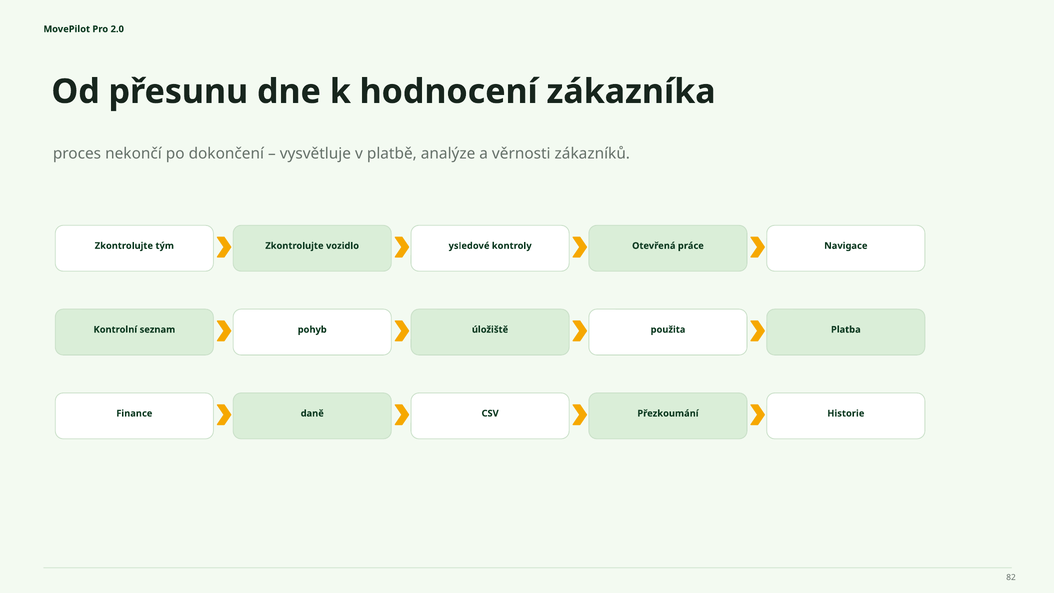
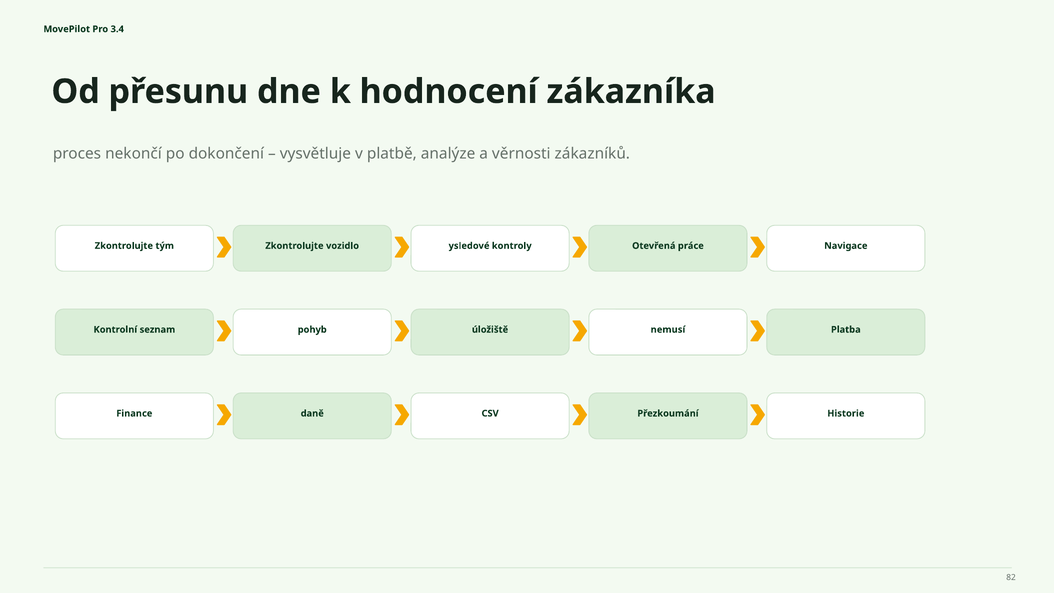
2.0: 2.0 -> 3.4
použita: použita -> nemusí
